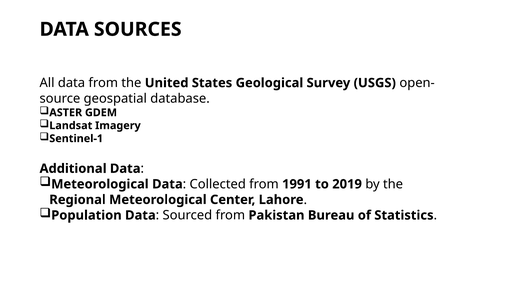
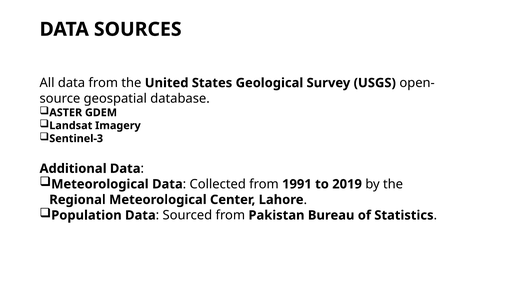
Sentinel-1: Sentinel-1 -> Sentinel-3
